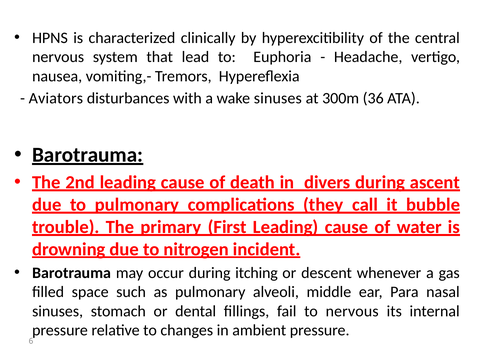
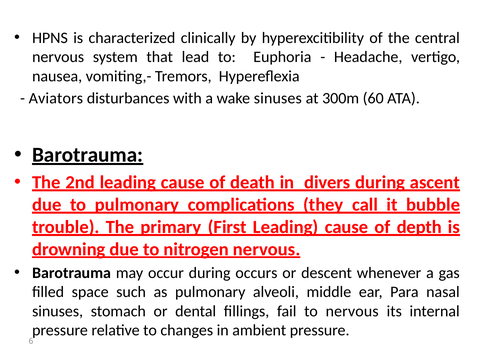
36: 36 -> 60
water: water -> depth
nitrogen incident: incident -> nervous
itching: itching -> occurs
